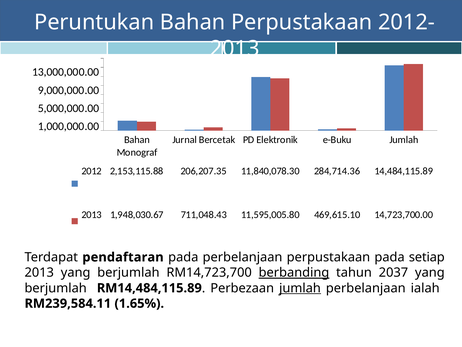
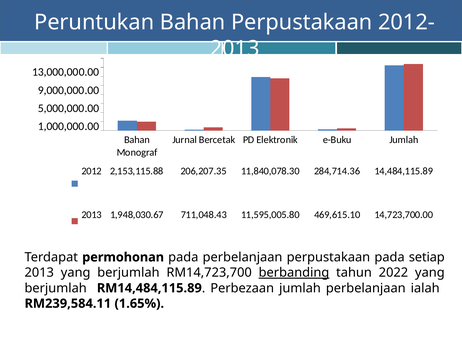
pendaftaran: pendaftaran -> permohonan
2037: 2037 -> 2022
jumlah at (300, 288) underline: present -> none
